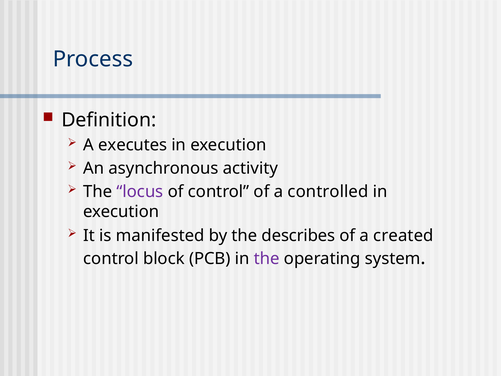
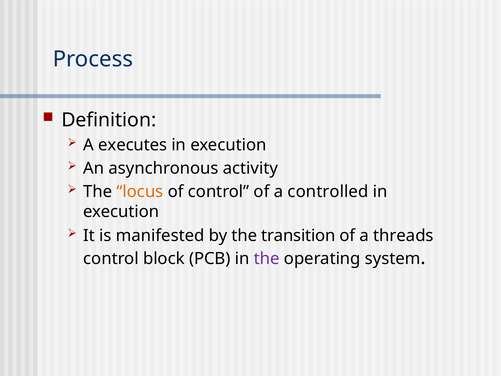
locus colour: purple -> orange
describes: describes -> transition
created: created -> threads
